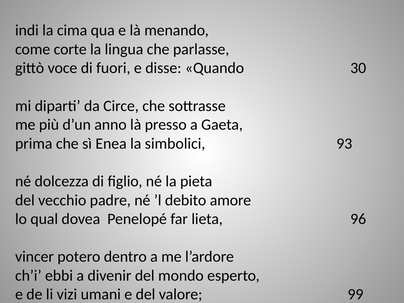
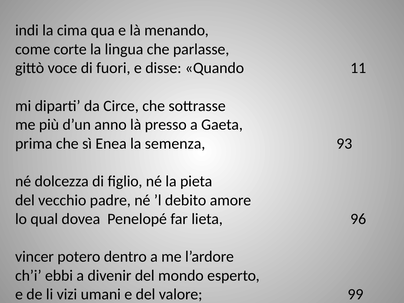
30: 30 -> 11
simbolici: simbolici -> semenza
